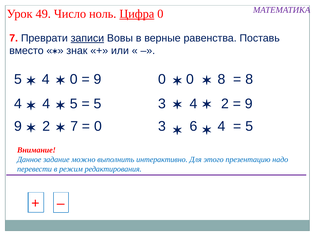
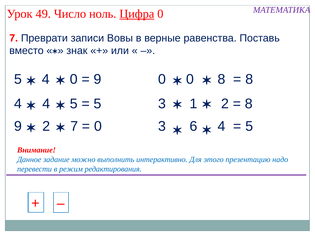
записи underline: present -> none
4 at (194, 104): 4 -> 1
9 at (249, 104): 9 -> 8
